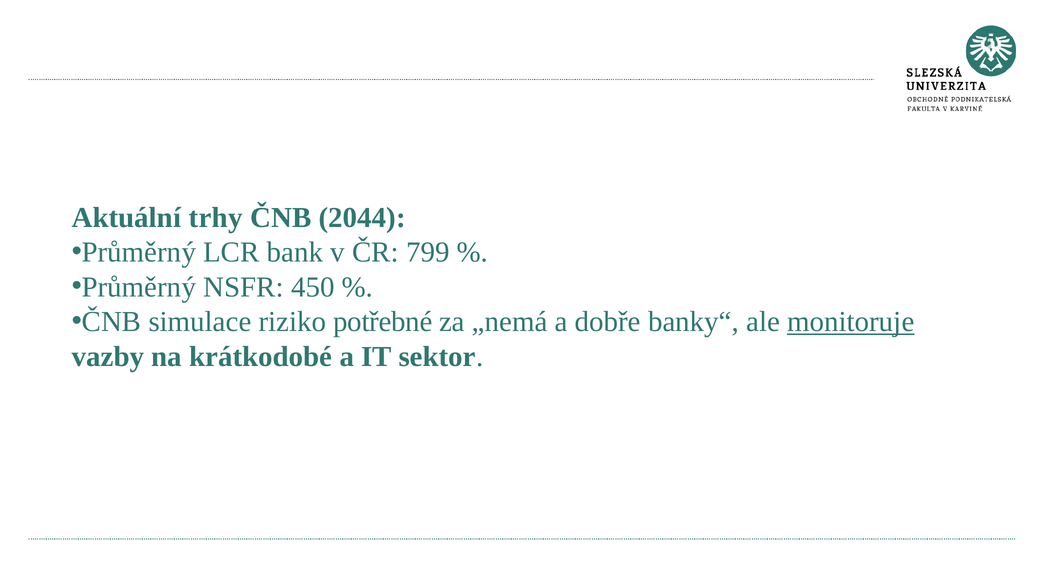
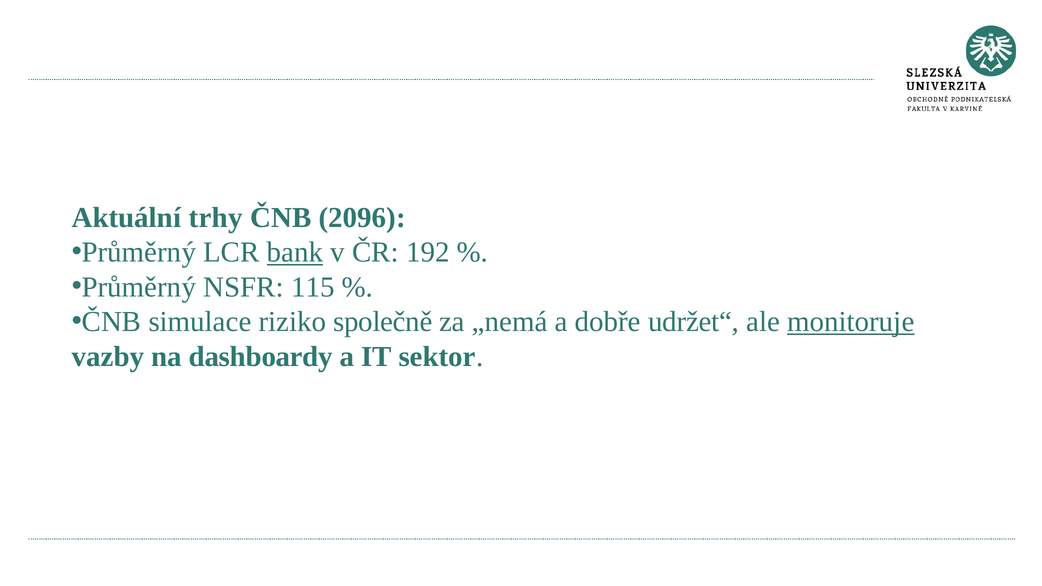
2044: 2044 -> 2096
bank underline: none -> present
799: 799 -> 192
450: 450 -> 115
potřebné: potřebné -> společně
banky“: banky“ -> udržet“
krátkodobé: krátkodobé -> dashboardy
